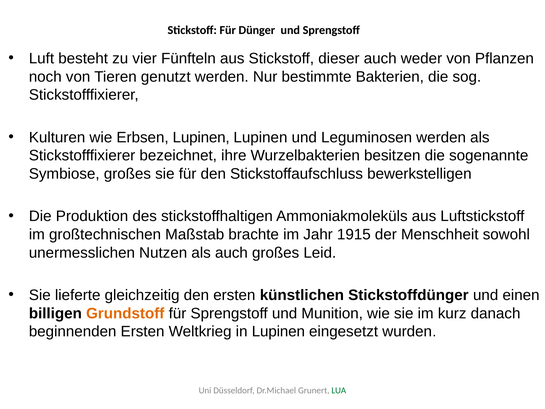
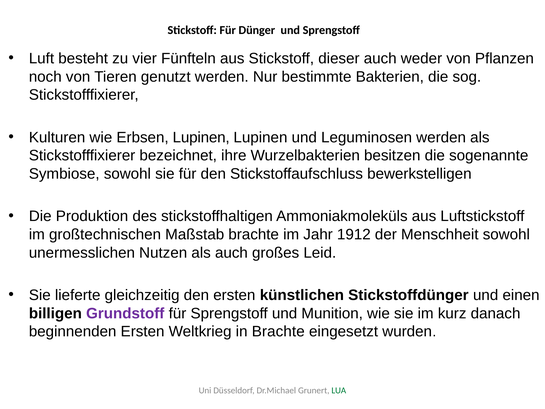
Symbiose großes: großes -> sowohl
1915: 1915 -> 1912
Grundstoff colour: orange -> purple
in Lupinen: Lupinen -> Brachte
